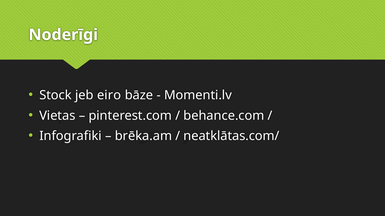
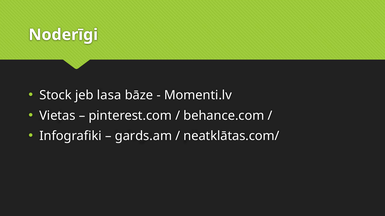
eiro: eiro -> lasa
brēka.am: brēka.am -> gards.am
